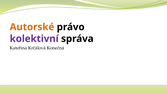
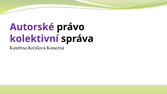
Autorské colour: orange -> purple
